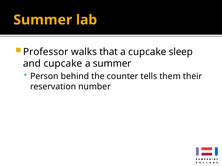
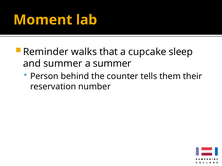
Summer at (43, 20): Summer -> Moment
Professor: Professor -> Reminder
and cupcake: cupcake -> summer
